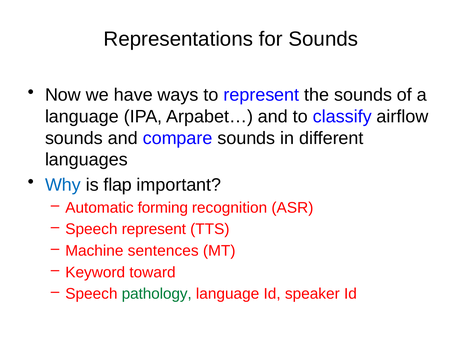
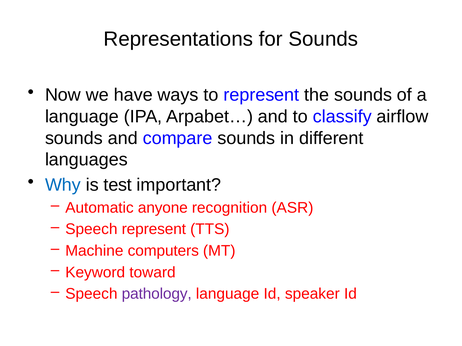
flap: flap -> test
forming: forming -> anyone
sentences: sentences -> computers
pathology colour: green -> purple
